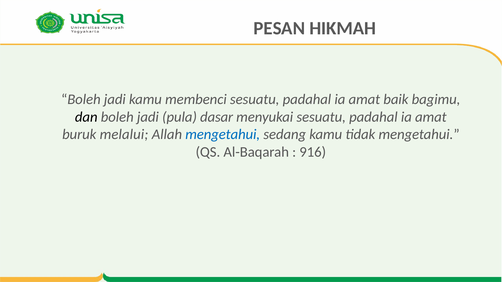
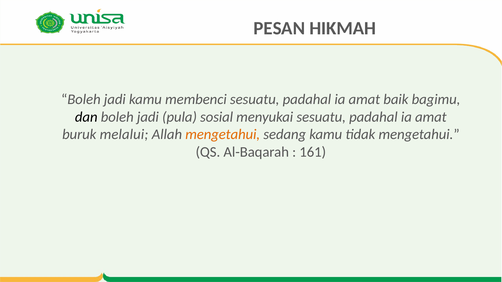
dasar: dasar -> sosial
mengetahui at (223, 135) colour: blue -> orange
916: 916 -> 161
